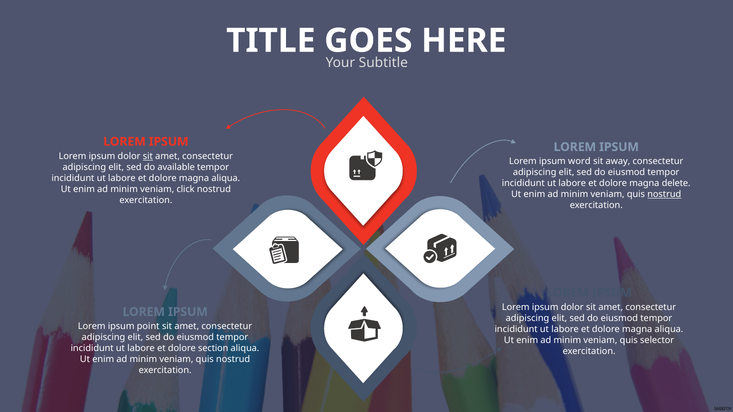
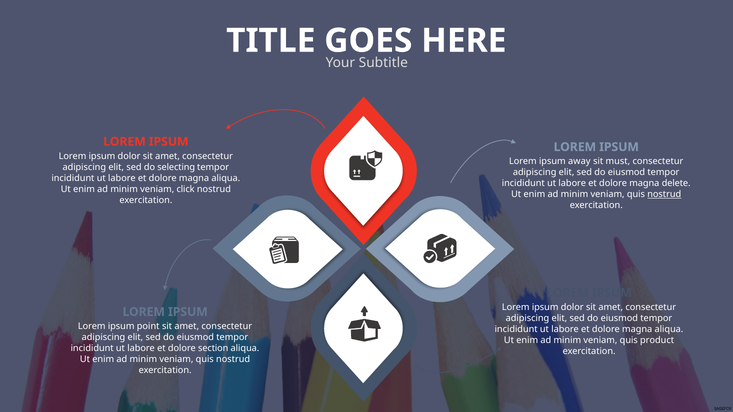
sit at (148, 156) underline: present -> none
word: word -> away
away: away -> must
available: available -> selecting
selector: selector -> product
